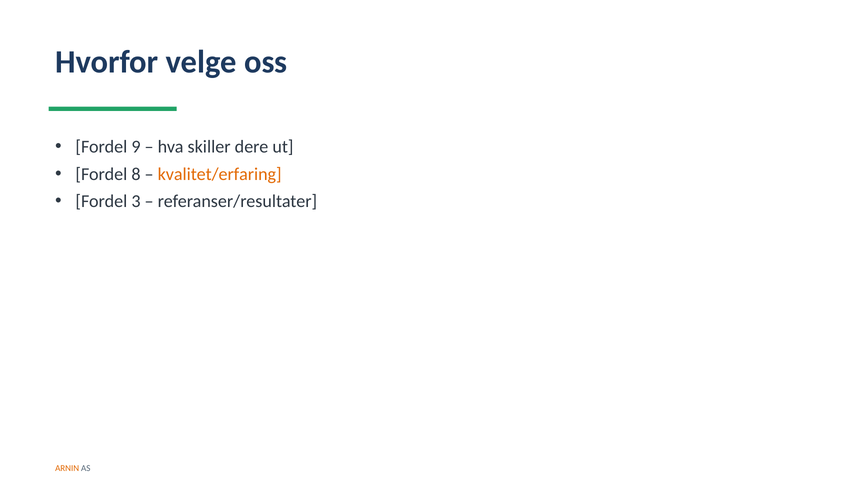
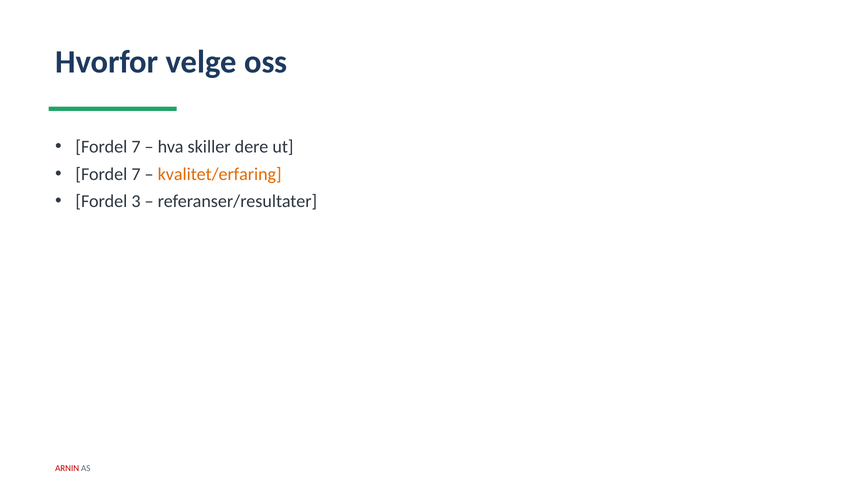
9 at (136, 147): 9 -> 7
8 at (136, 174): 8 -> 7
ARNIN colour: orange -> red
